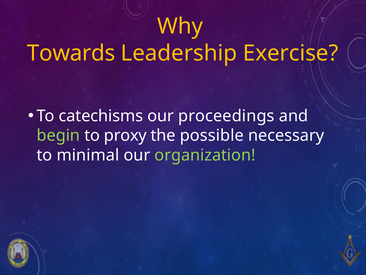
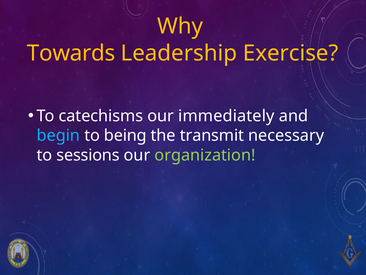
proceedings: proceedings -> immediately
begin colour: light green -> light blue
proxy: proxy -> being
possible: possible -> transmit
minimal: minimal -> sessions
